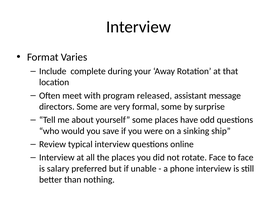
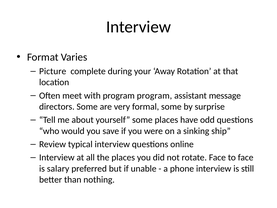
Include: Include -> Picture
program released: released -> program
